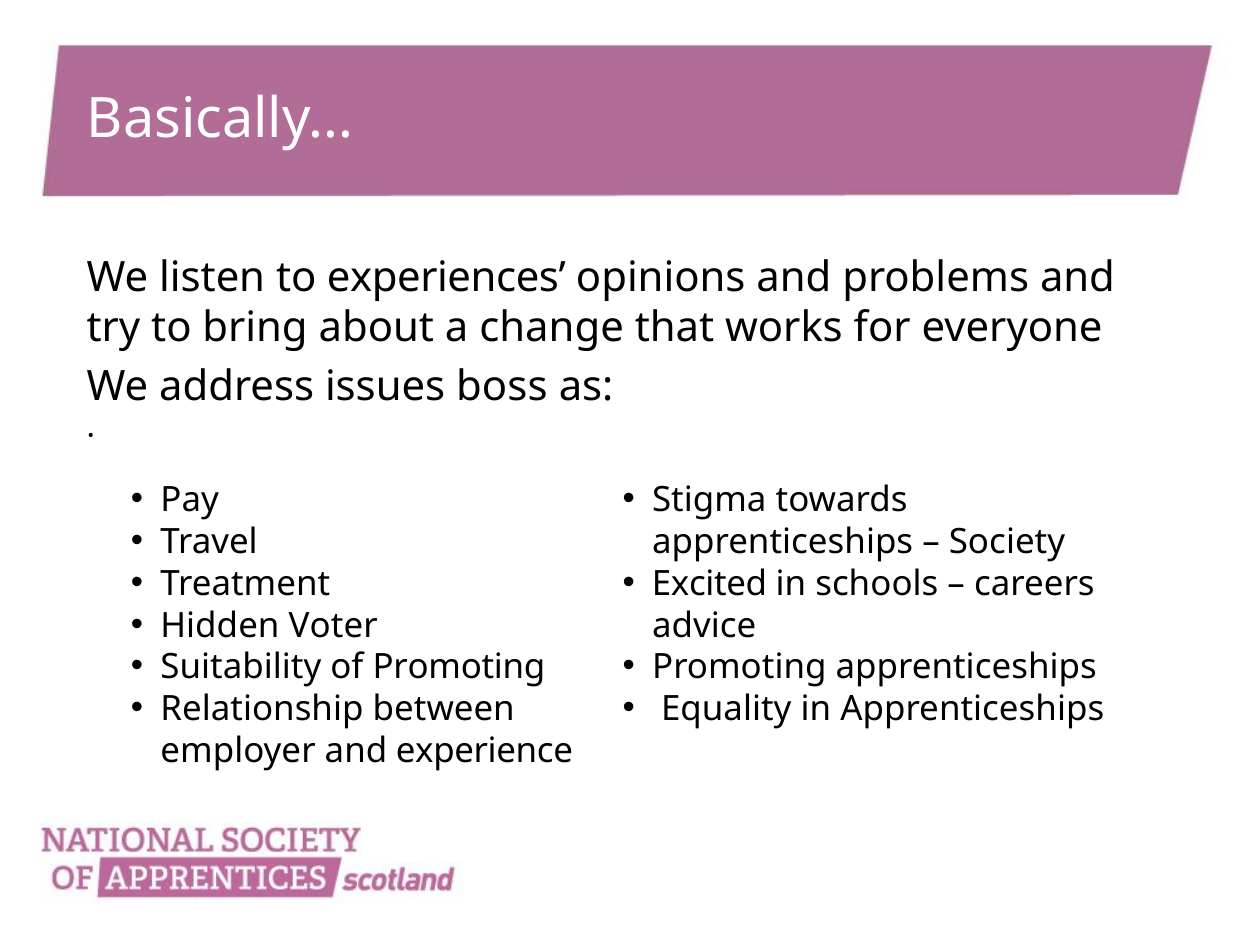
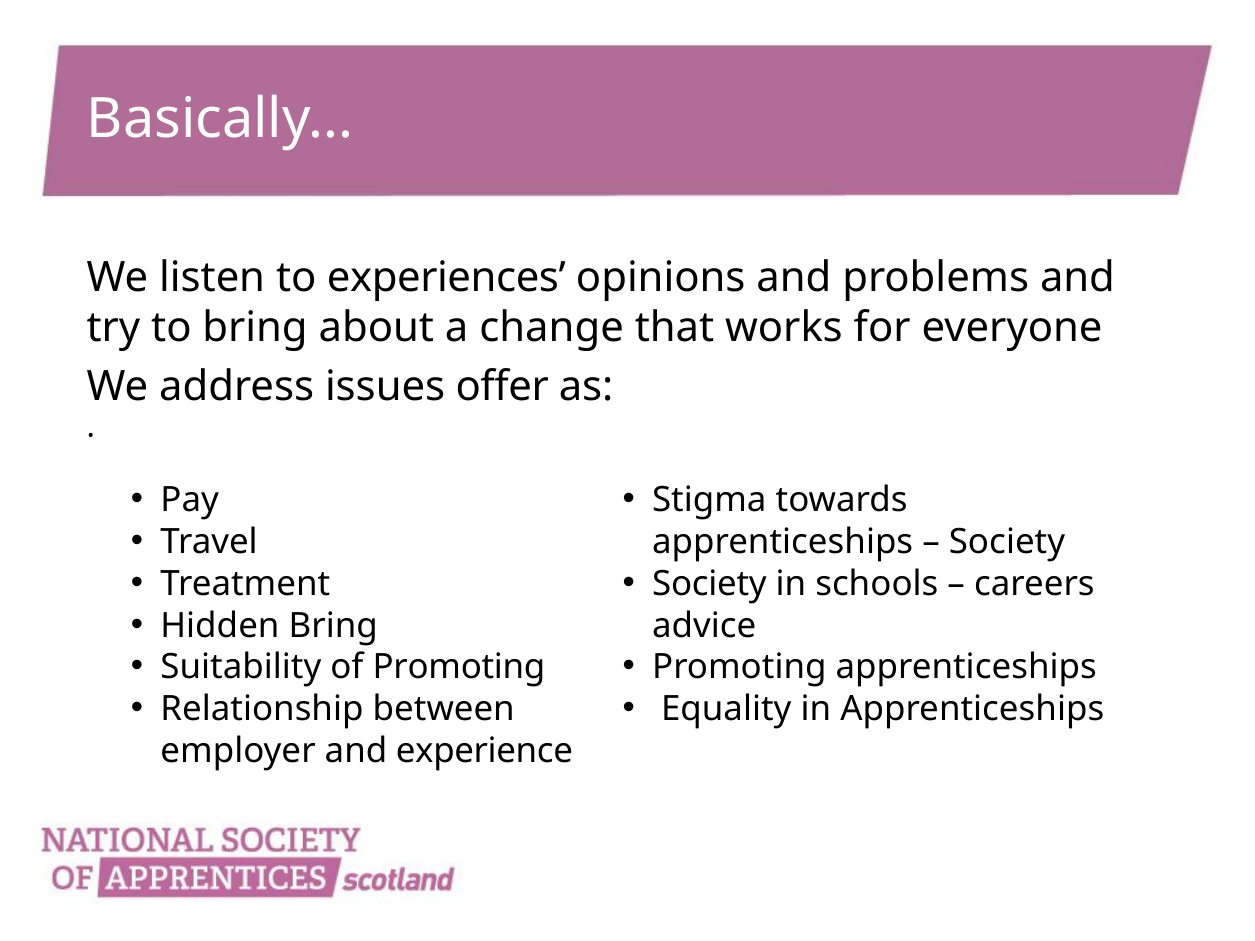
boss: boss -> offer
Excited at (710, 584): Excited -> Society
Hidden Voter: Voter -> Bring
